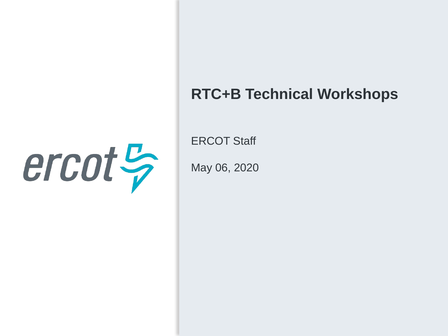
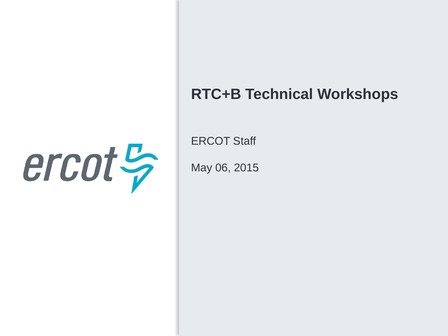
2020: 2020 -> 2015
